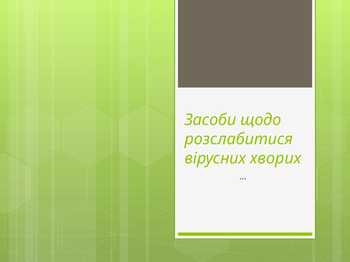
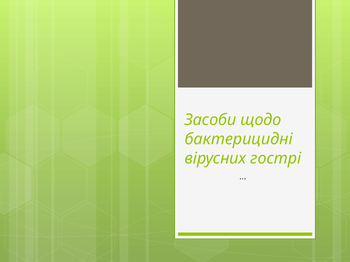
розслабитися: розслабитися -> бактерицидні
хворих: хворих -> гострі
